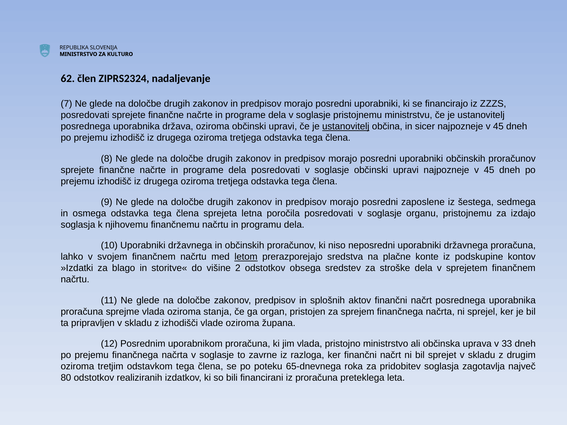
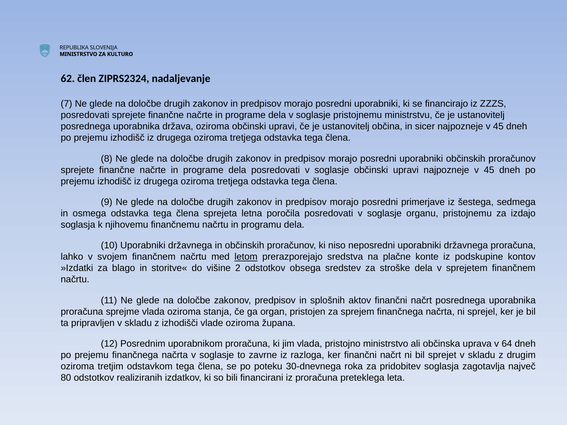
ustanovitelj at (346, 127) underline: present -> none
zaposlene: zaposlene -> primerjave
33: 33 -> 64
65-dnevnega: 65-dnevnega -> 30-dnevnega
